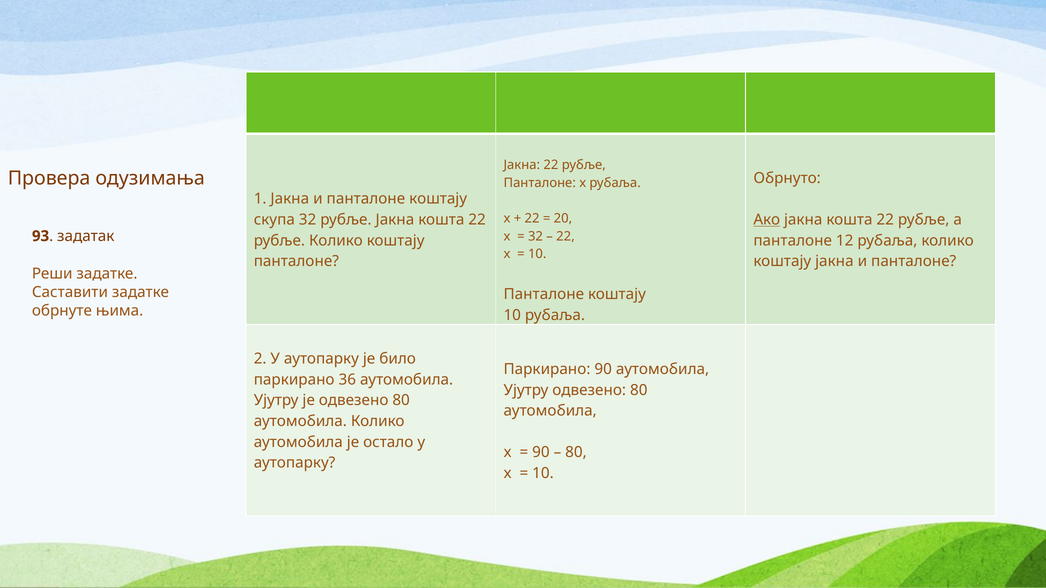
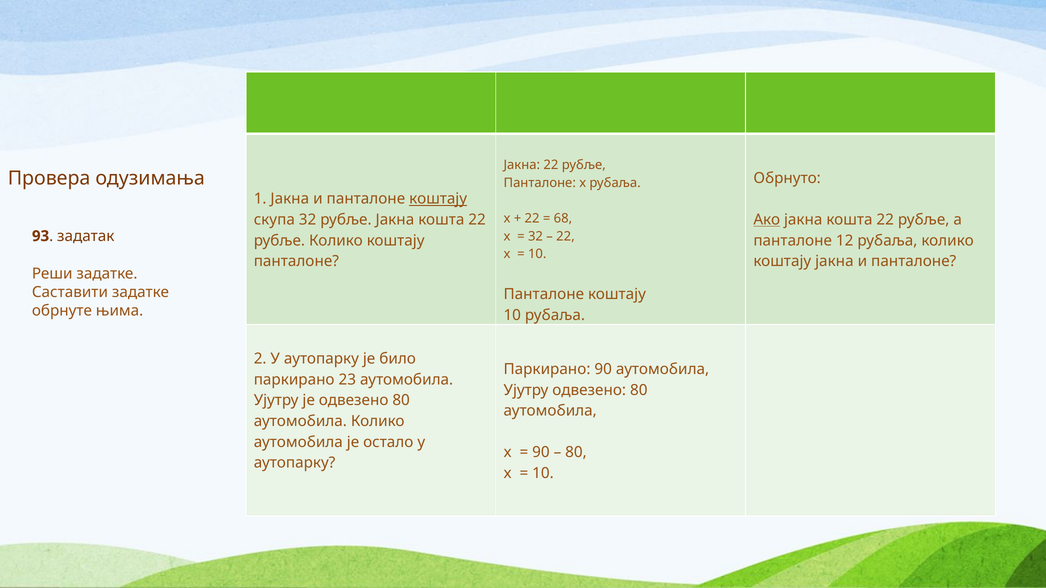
коштају at (438, 199) underline: none -> present
20: 20 -> 68
36: 36 -> 23
